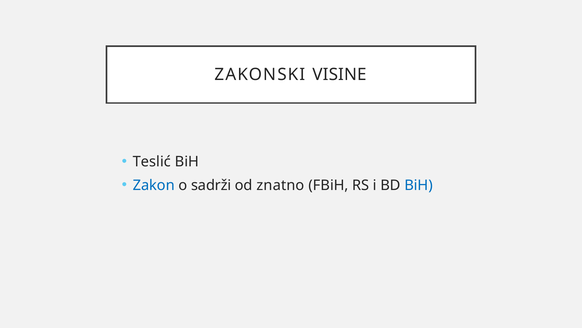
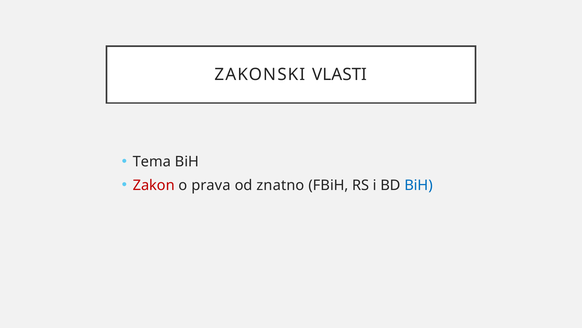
VISINE: VISINE -> VLASTI
Teslić: Teslić -> Tema
Zakon colour: blue -> red
sadrži: sadrži -> prava
